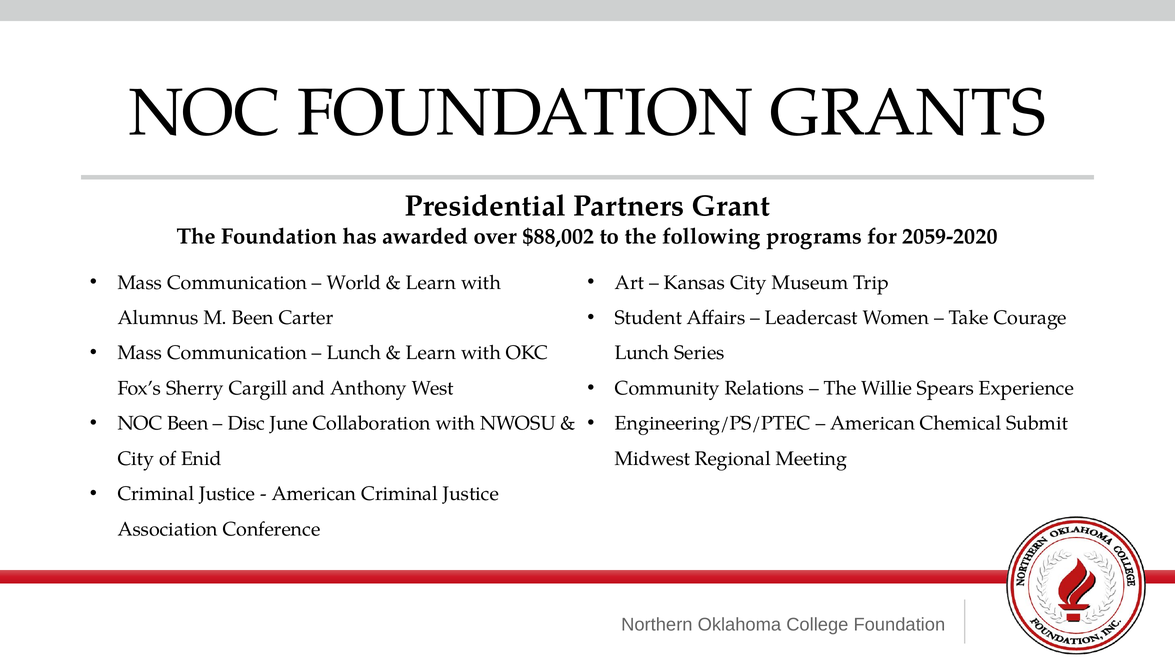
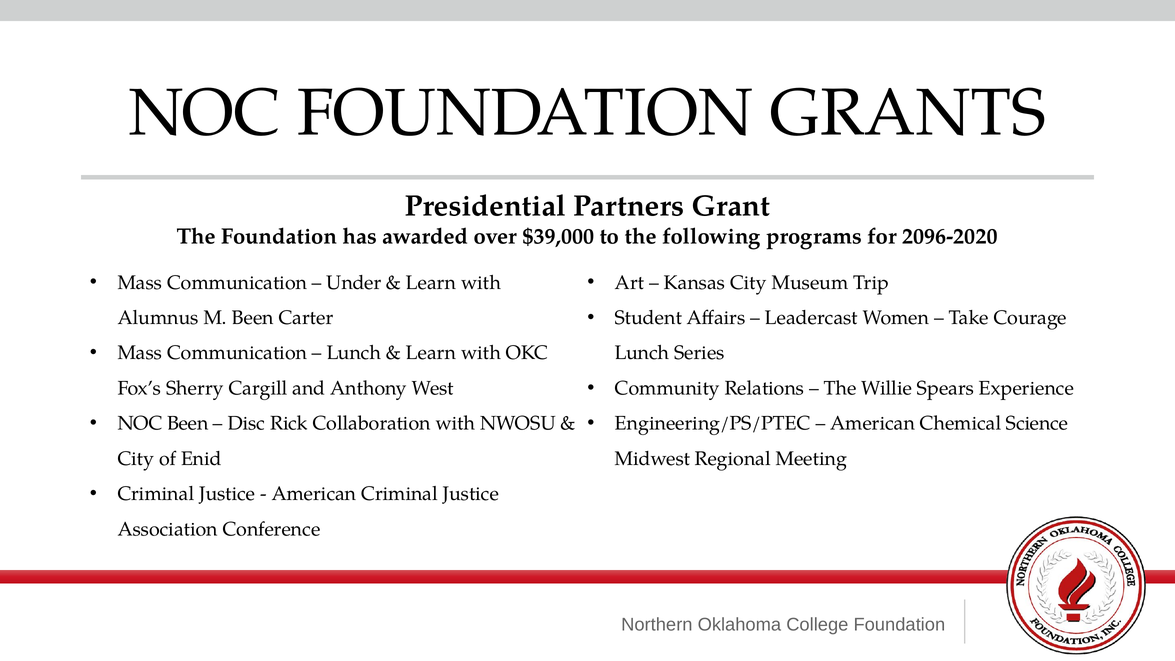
$88,002: $88,002 -> $39,000
2059-2020: 2059-2020 -> 2096-2020
World: World -> Under
June: June -> Rick
Submit: Submit -> Science
